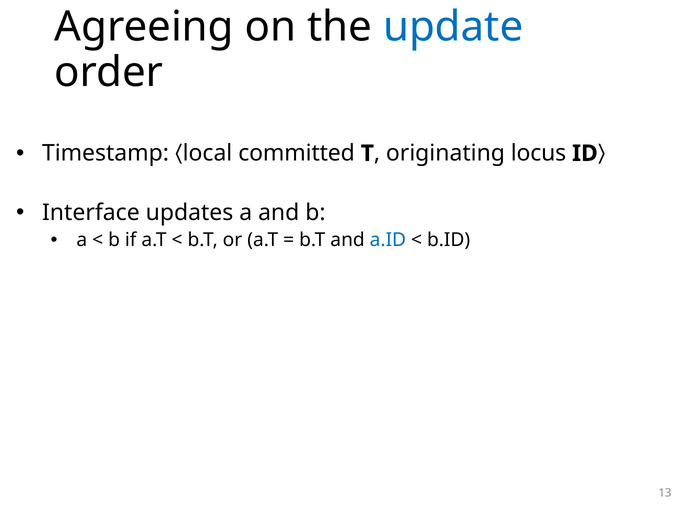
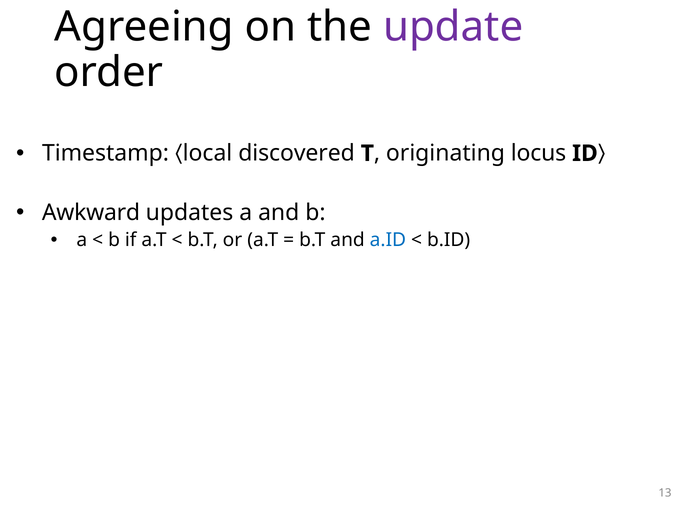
update colour: blue -> purple
committed: committed -> discovered
Interface: Interface -> Awkward
